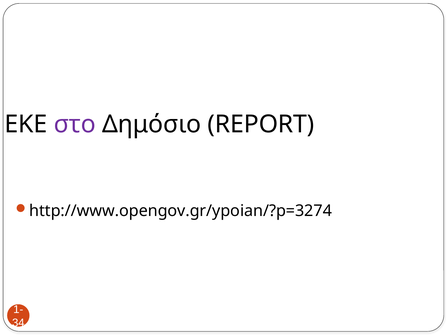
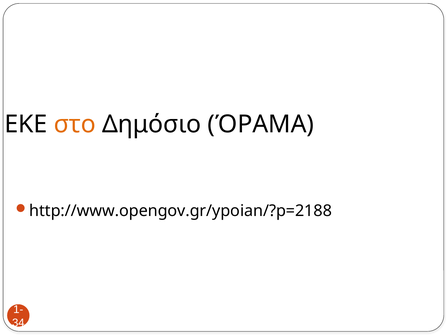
στο colour: purple -> orange
REPORT: REPORT -> ΌΡΑΜΑ
http://www.opengov.gr/ypoian/?p=3274: http://www.opengov.gr/ypoian/?p=3274 -> http://www.opengov.gr/ypoian/?p=2188
